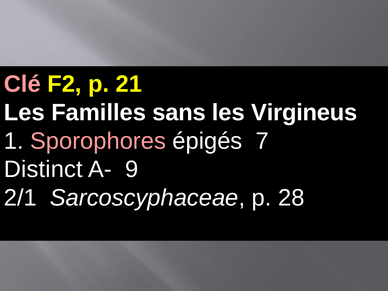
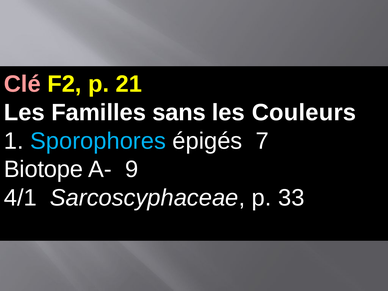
Virgineus: Virgineus -> Couleurs
Sporophores colour: pink -> light blue
Distinct: Distinct -> Biotope
2/1: 2/1 -> 4/1
28: 28 -> 33
